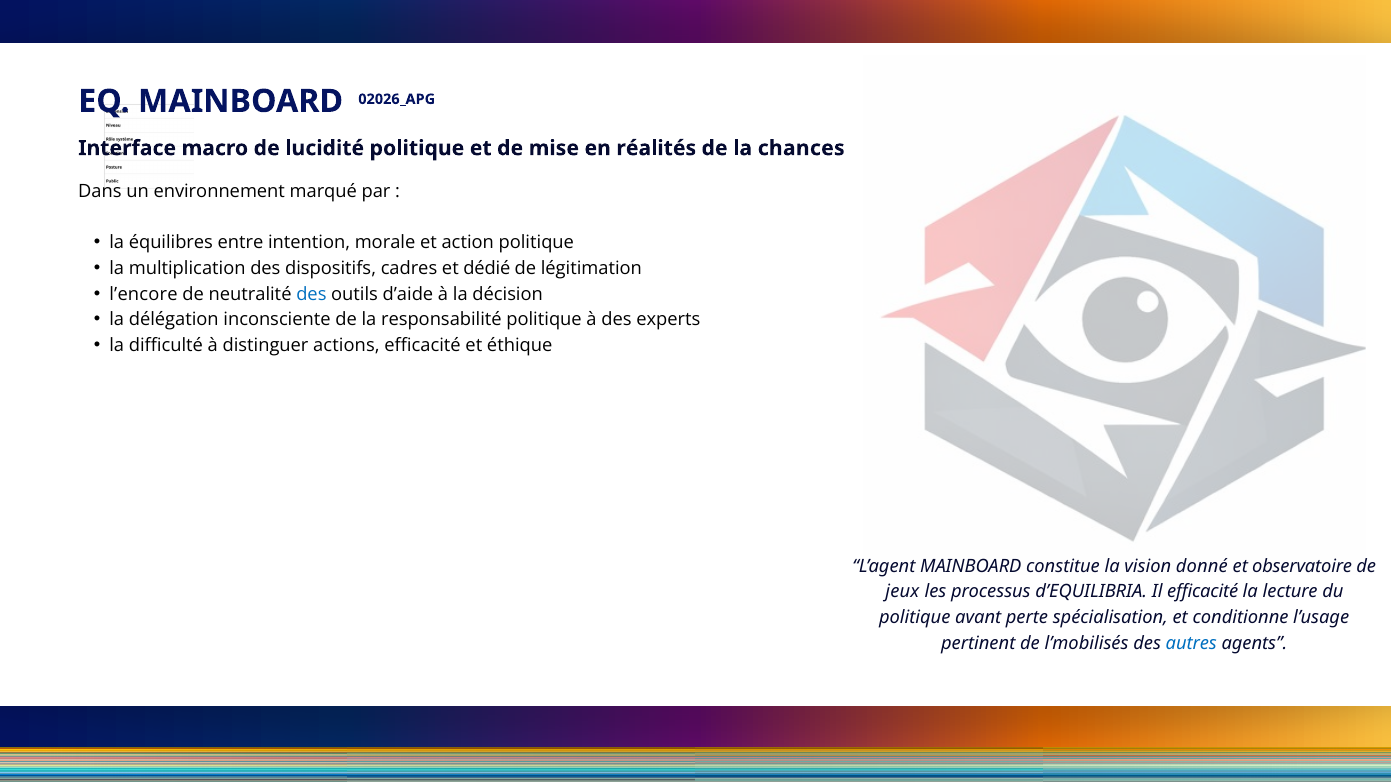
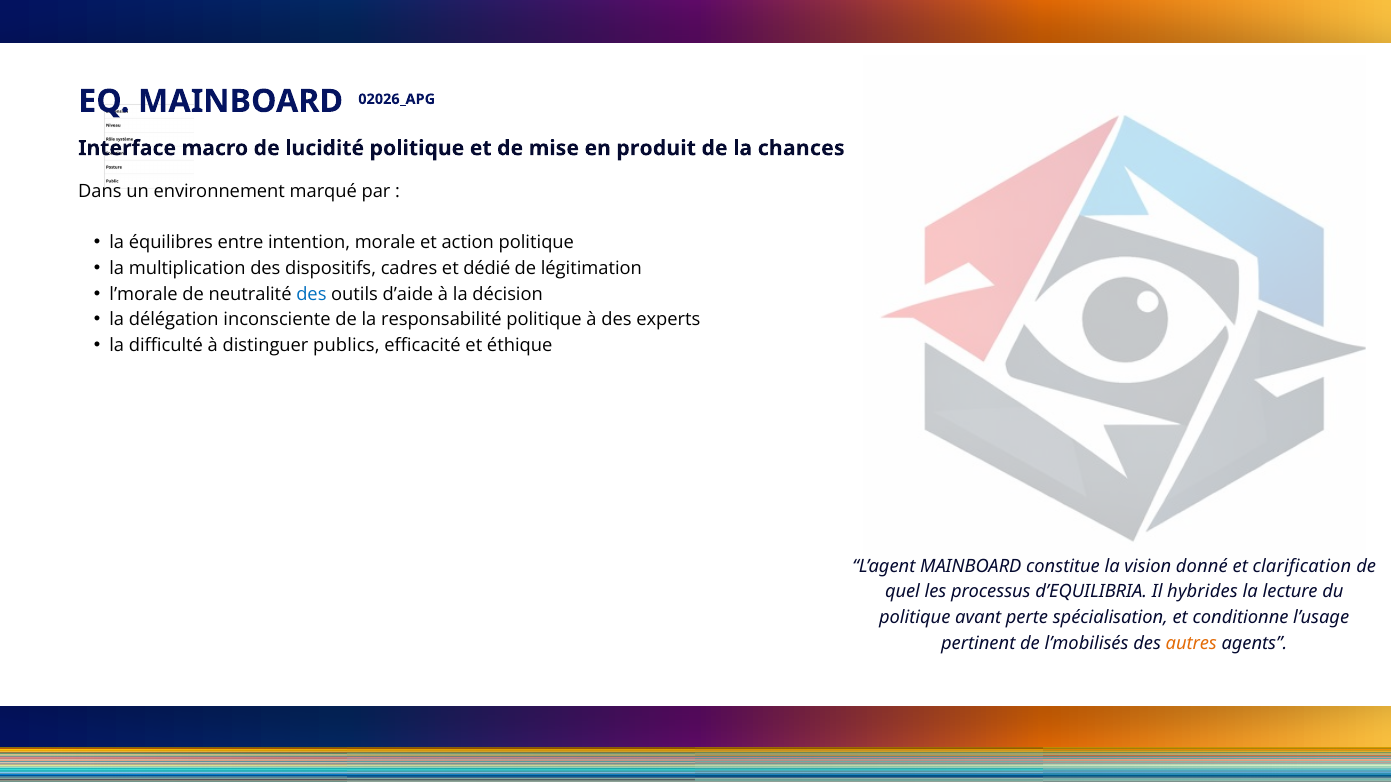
réalités: réalités -> produit
l’encore: l’encore -> l’morale
actions: actions -> publics
observatoire: observatoire -> clarification
jeux: jeux -> quel
Il efficacité: efficacité -> hybrides
autres colour: blue -> orange
